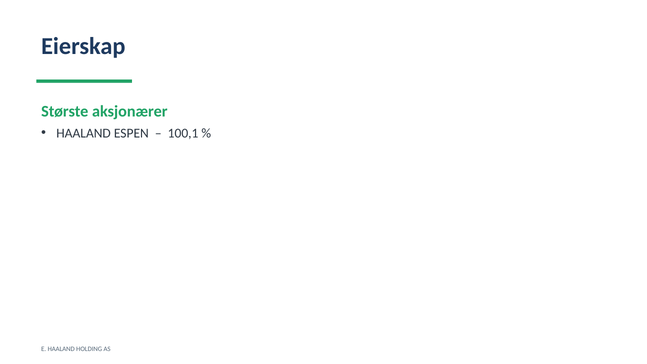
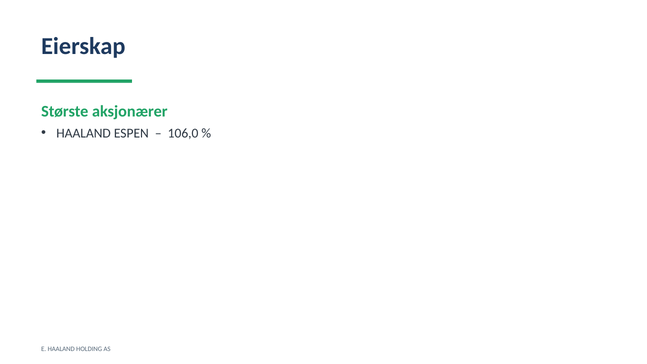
100,1: 100,1 -> 106,0
